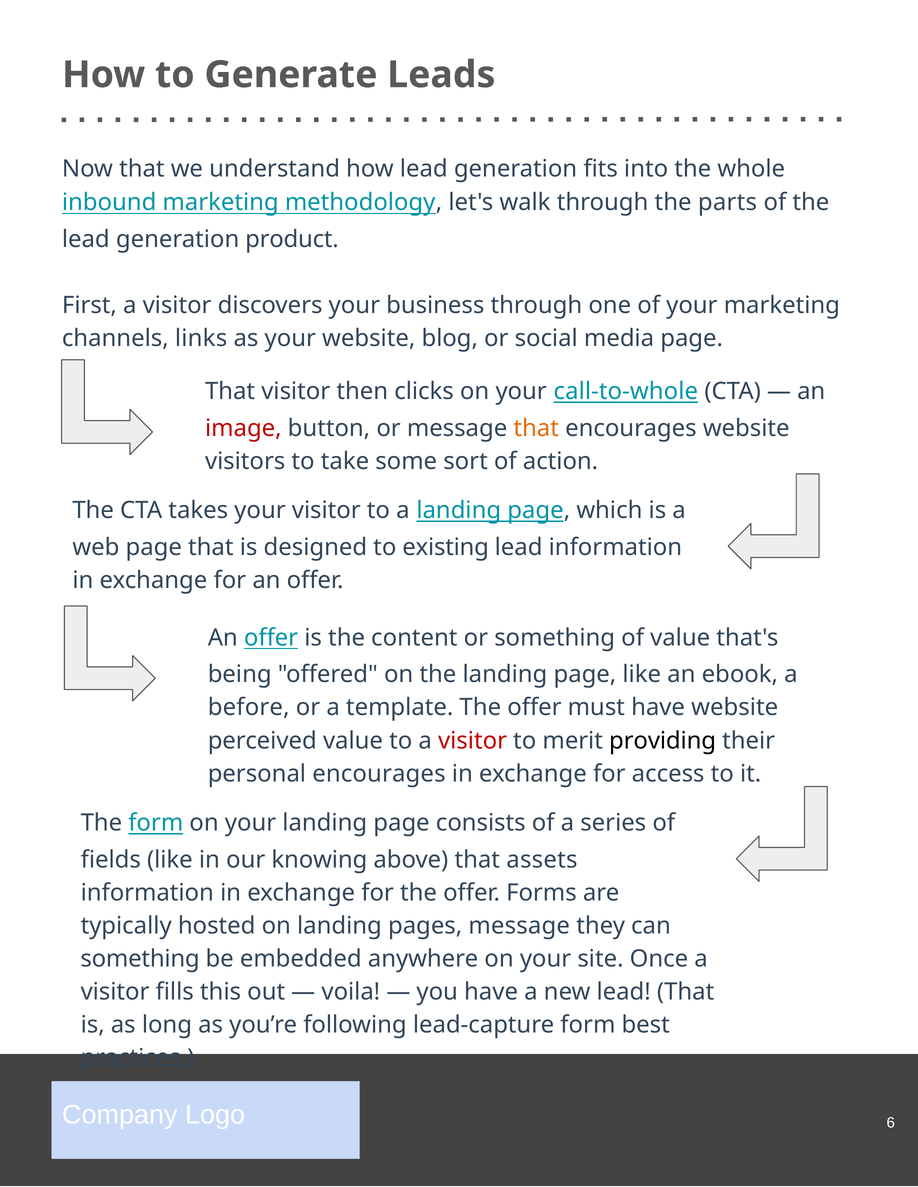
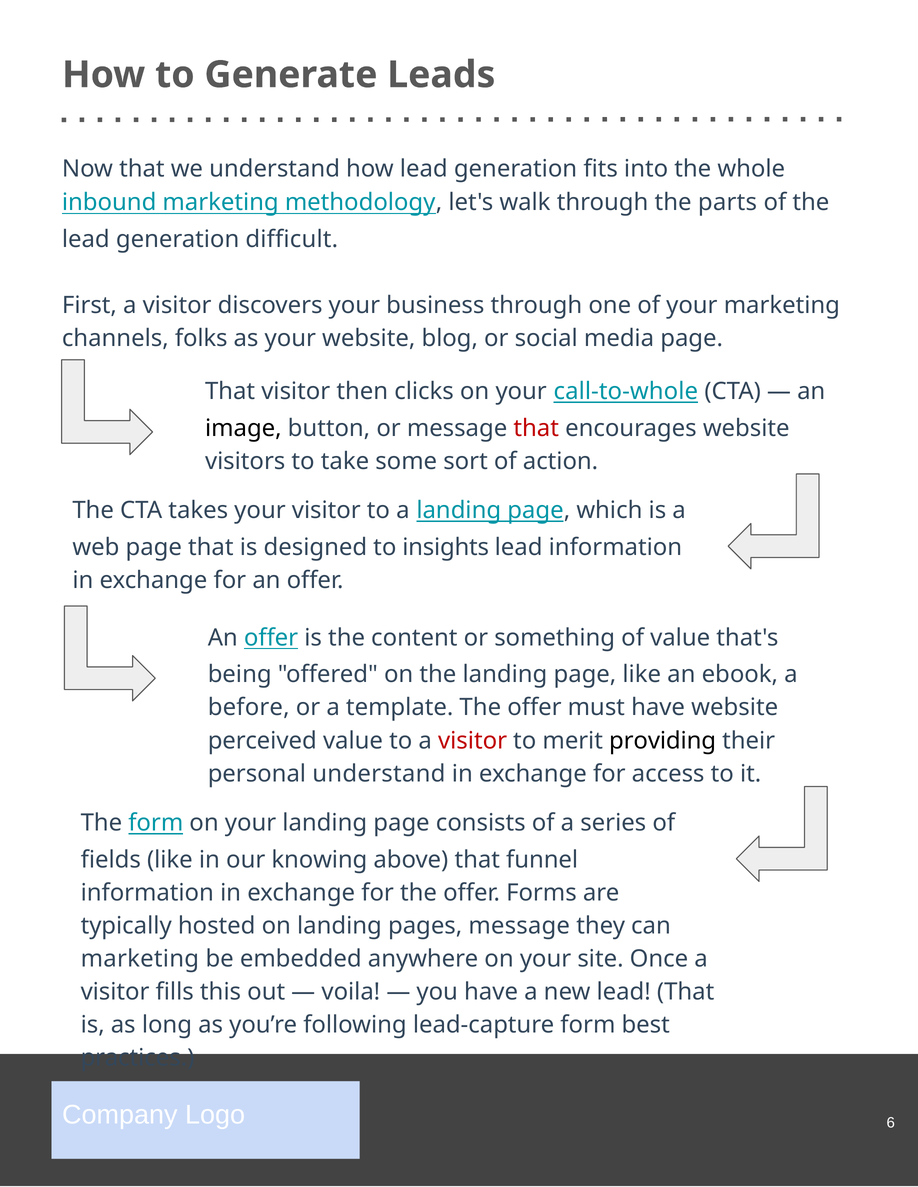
product: product -> difficult
links: links -> folks
image colour: red -> black
that at (536, 429) colour: orange -> red
existing: existing -> insights
personal encourages: encourages -> understand
assets: assets -> funnel
something at (140, 960): something -> marketing
